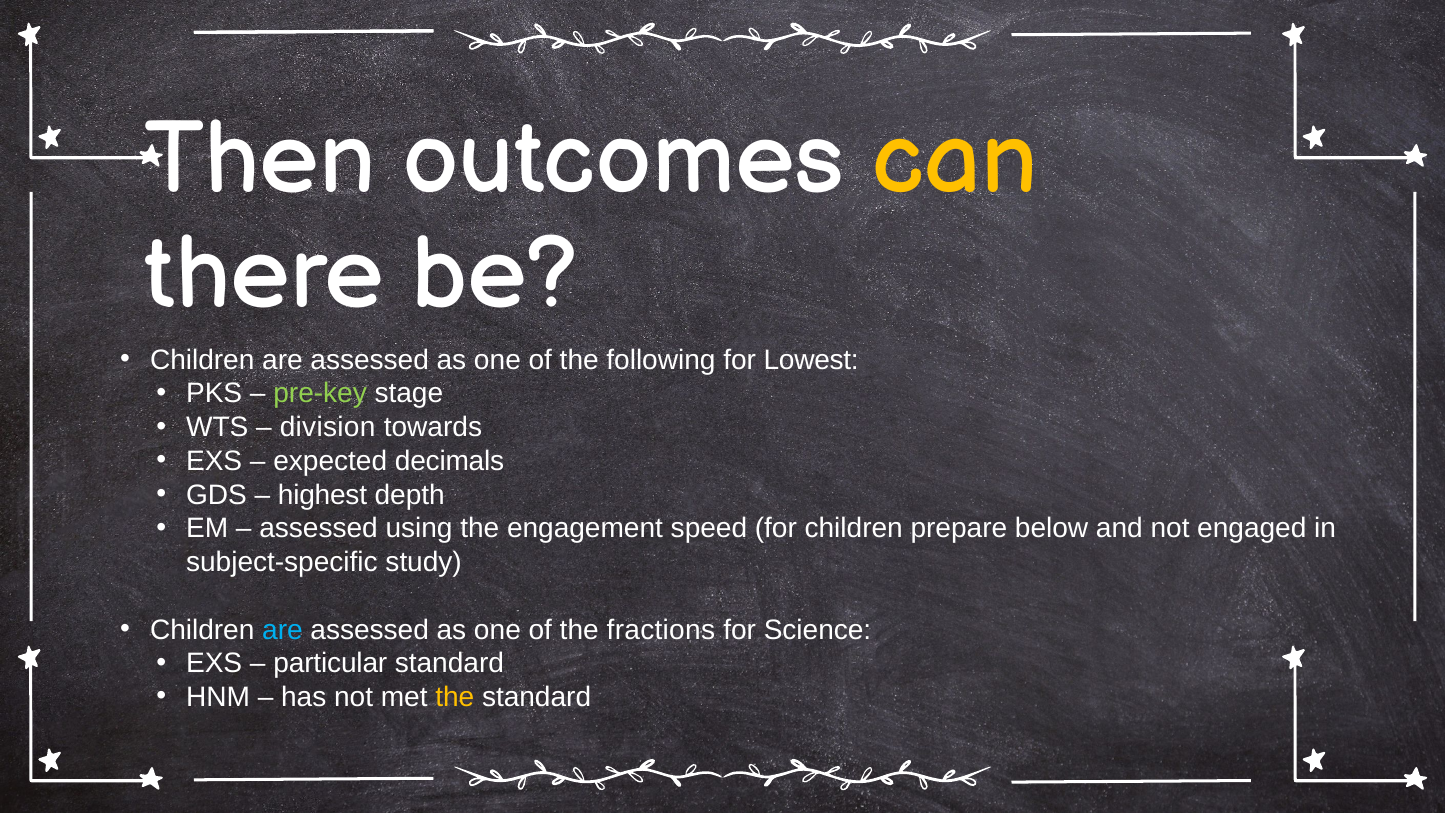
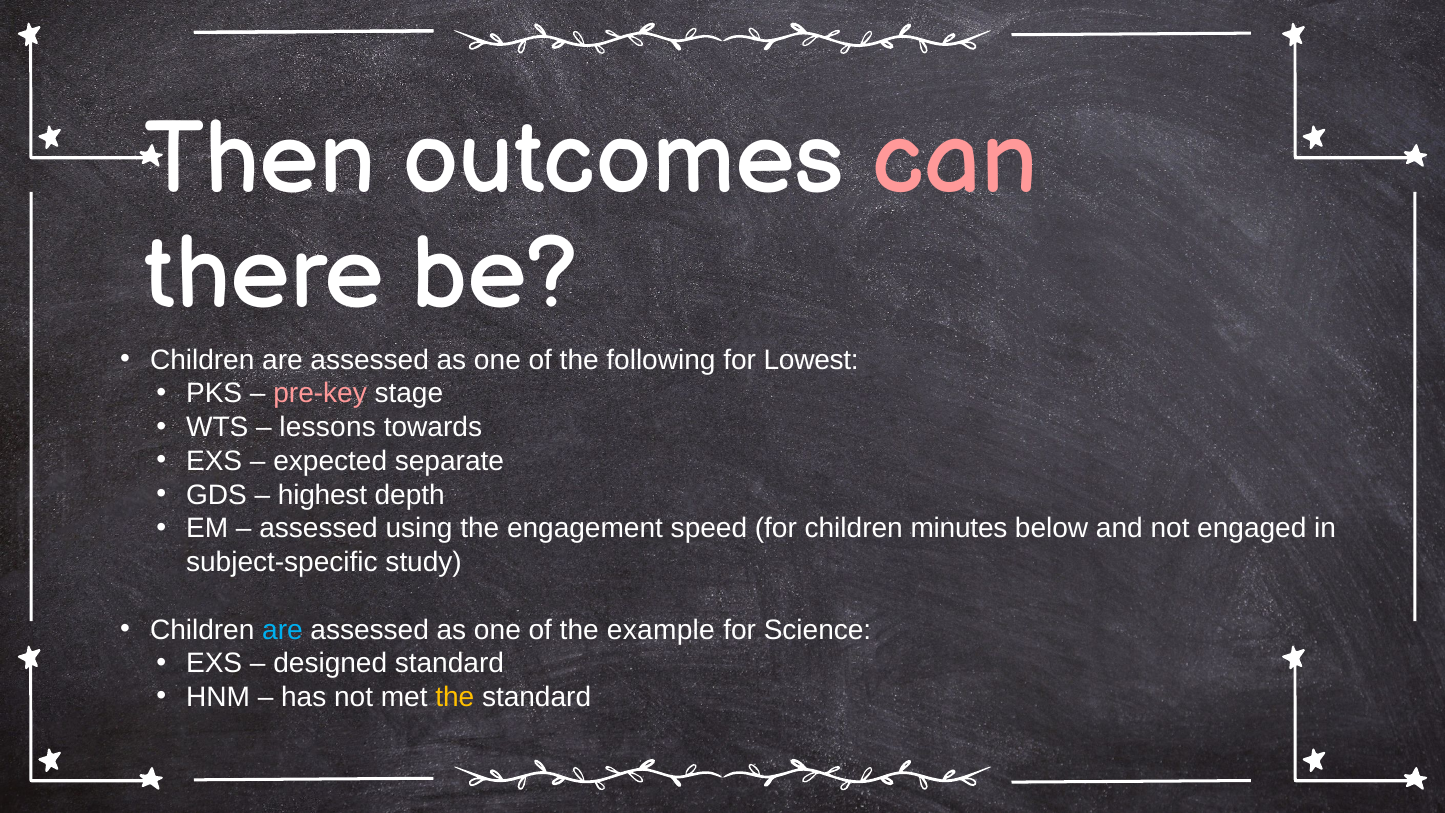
can colour: yellow -> pink
pre-key colour: light green -> pink
division: division -> lessons
decimals: decimals -> separate
prepare: prepare -> minutes
fractions: fractions -> example
particular: particular -> designed
